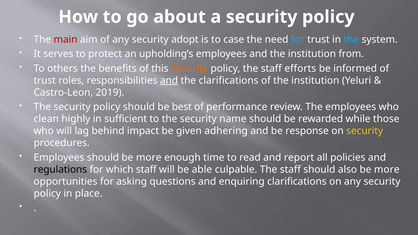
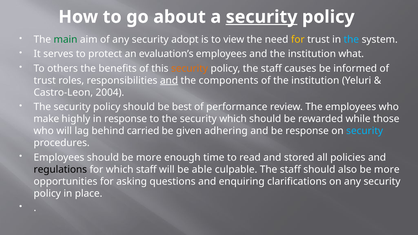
security at (262, 17) underline: none -> present
main colour: red -> green
case: case -> view
for at (298, 40) colour: light blue -> yellow
upholding’s: upholding’s -> evaluation’s
from: from -> what
efforts: efforts -> causes
the clarifications: clarifications -> components
2019: 2019 -> 2004
clean: clean -> make
in sufficient: sufficient -> response
security name: name -> which
impact: impact -> carried
security at (365, 131) colour: yellow -> light blue
report: report -> stored
